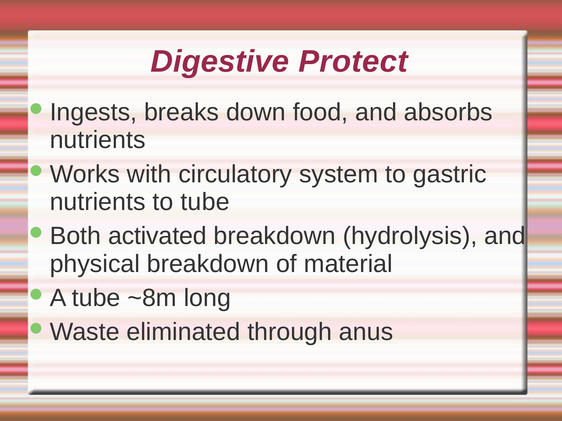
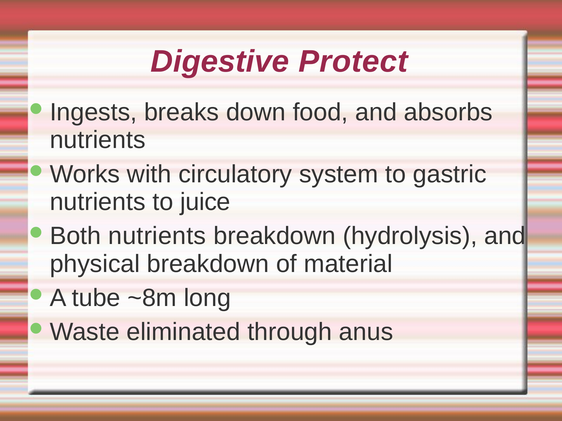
to tube: tube -> juice
Both activated: activated -> nutrients
